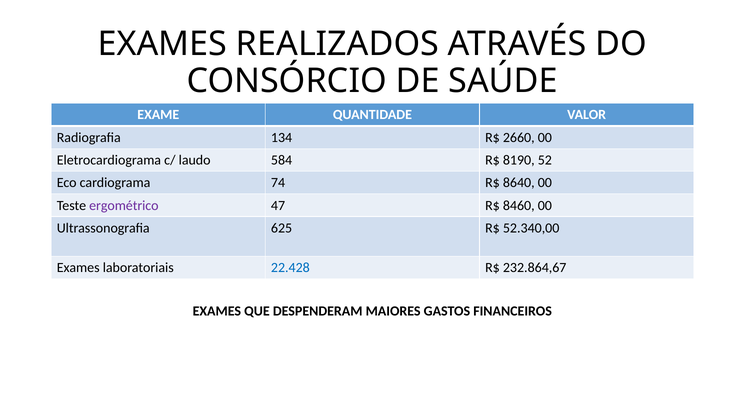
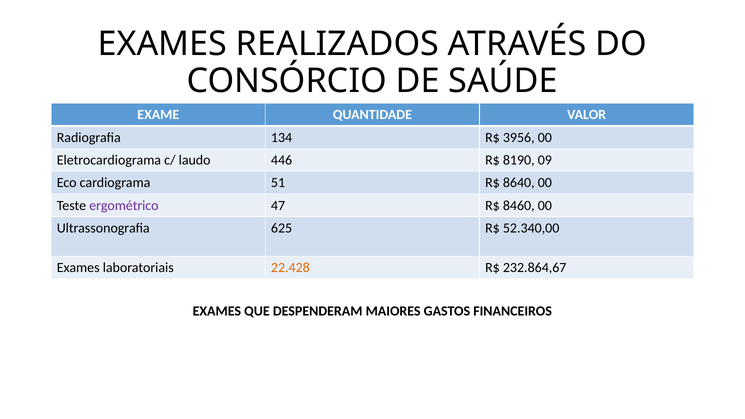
2660: 2660 -> 3956
584: 584 -> 446
52: 52 -> 09
74: 74 -> 51
22.428 colour: blue -> orange
